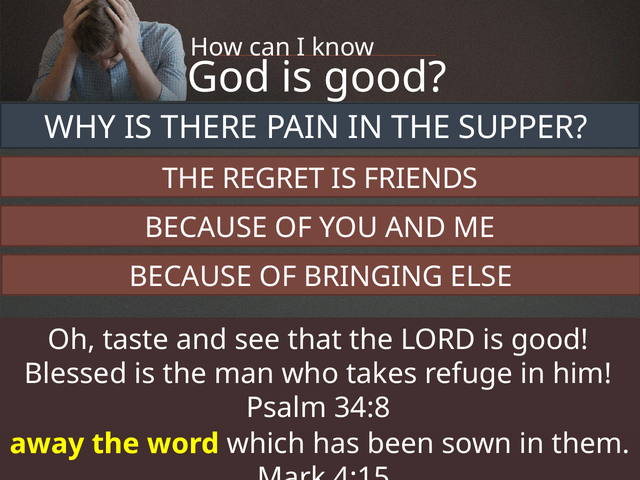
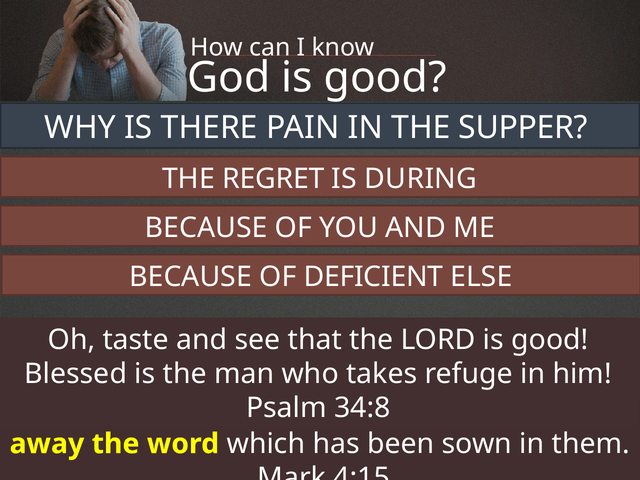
IS FRIENDS: FRIENDS -> DURING
BRINGING: BRINGING -> DEFICIENT
